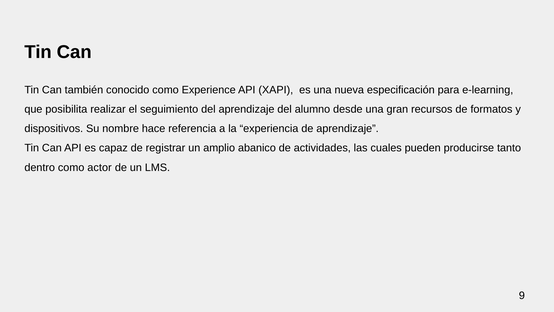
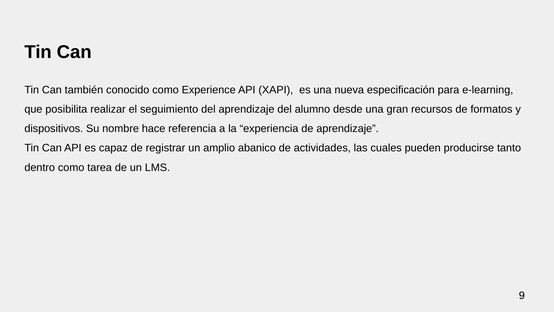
actor: actor -> tarea
